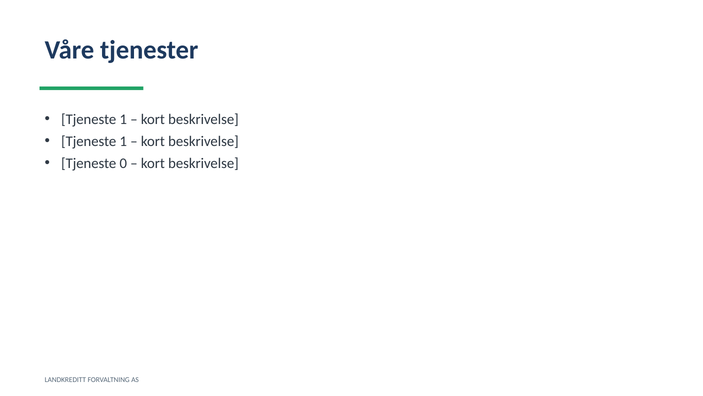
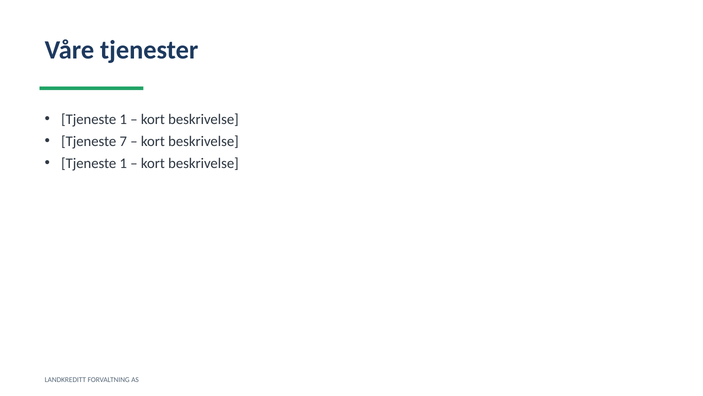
1 at (123, 141): 1 -> 7
0 at (123, 163): 0 -> 1
